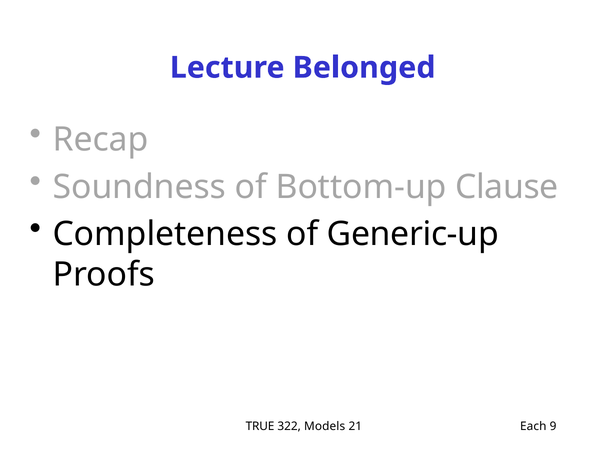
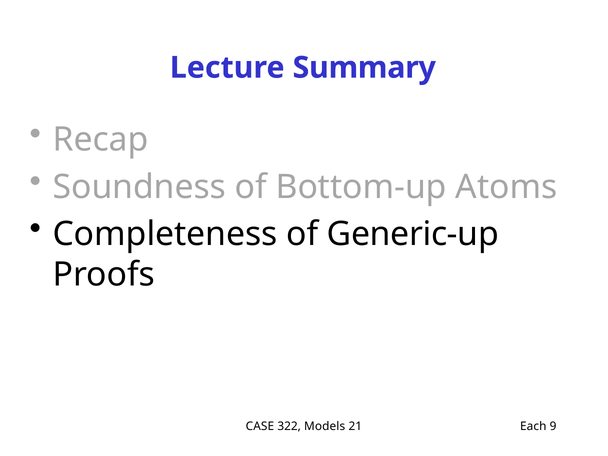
Belonged: Belonged -> Summary
Clause: Clause -> Atoms
TRUE: TRUE -> CASE
